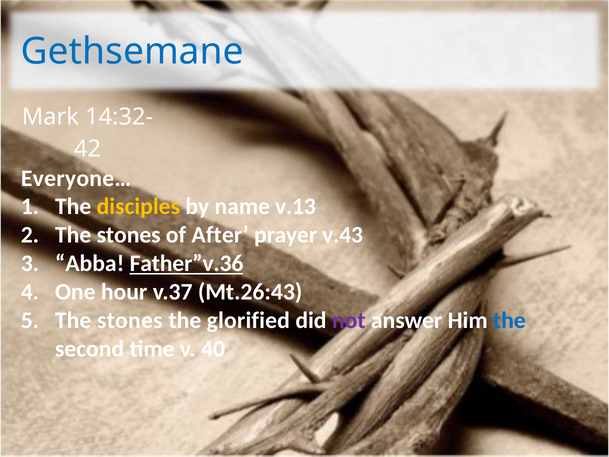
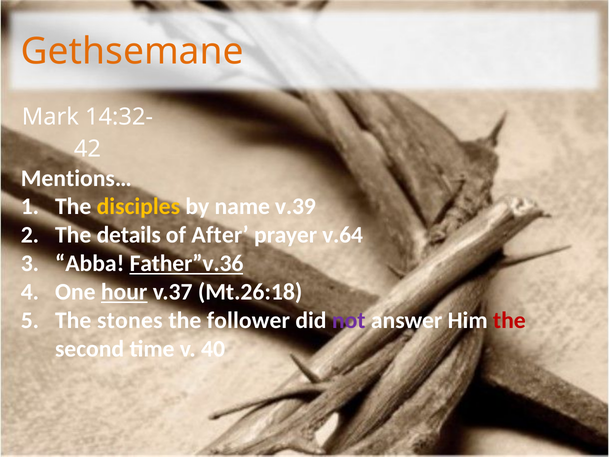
Gethsemane colour: blue -> orange
Everyone…: Everyone… -> Mentions…
v.13: v.13 -> v.39
stones at (129, 235): stones -> details
v.43: v.43 -> v.64
hour underline: none -> present
Mt.26:43: Mt.26:43 -> Mt.26:18
glorified: glorified -> follower
the at (509, 320) colour: blue -> red
